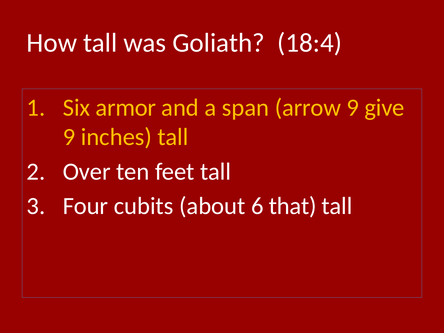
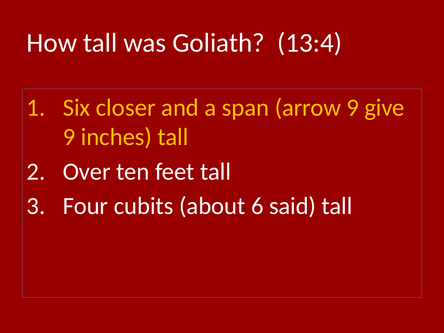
18:4: 18:4 -> 13:4
armor: armor -> closer
that: that -> said
